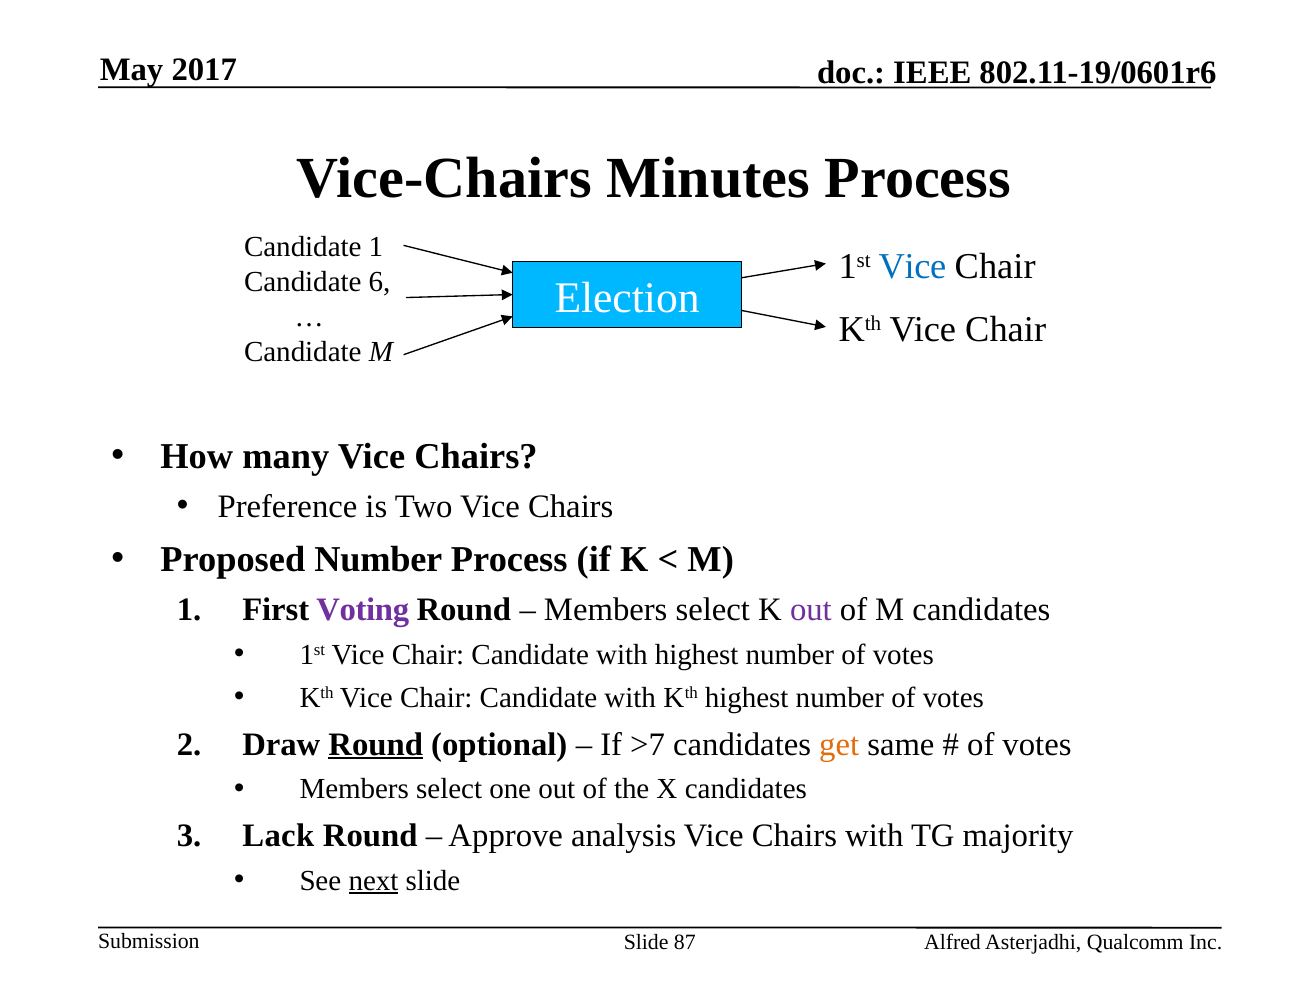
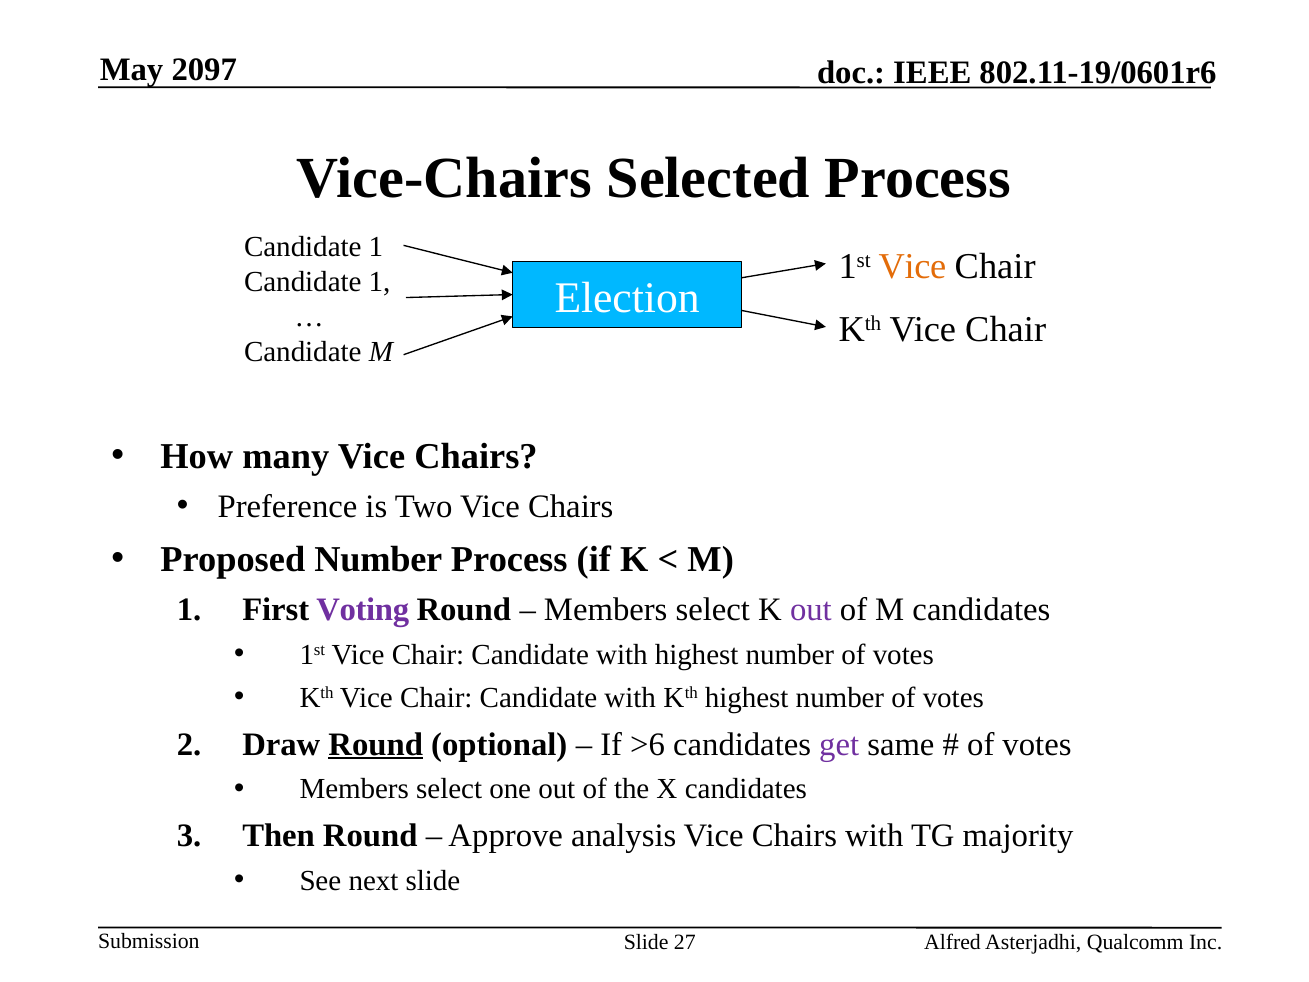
2017: 2017 -> 2097
Minutes: Minutes -> Selected
Vice at (912, 266) colour: blue -> orange
6 at (380, 282): 6 -> 1
>7: >7 -> >6
get colour: orange -> purple
Lack: Lack -> Then
next underline: present -> none
87: 87 -> 27
